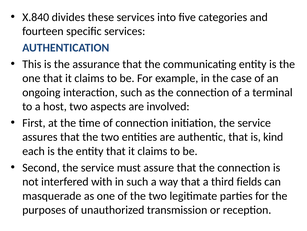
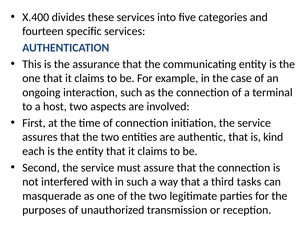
X.840: X.840 -> X.400
fields: fields -> tasks
